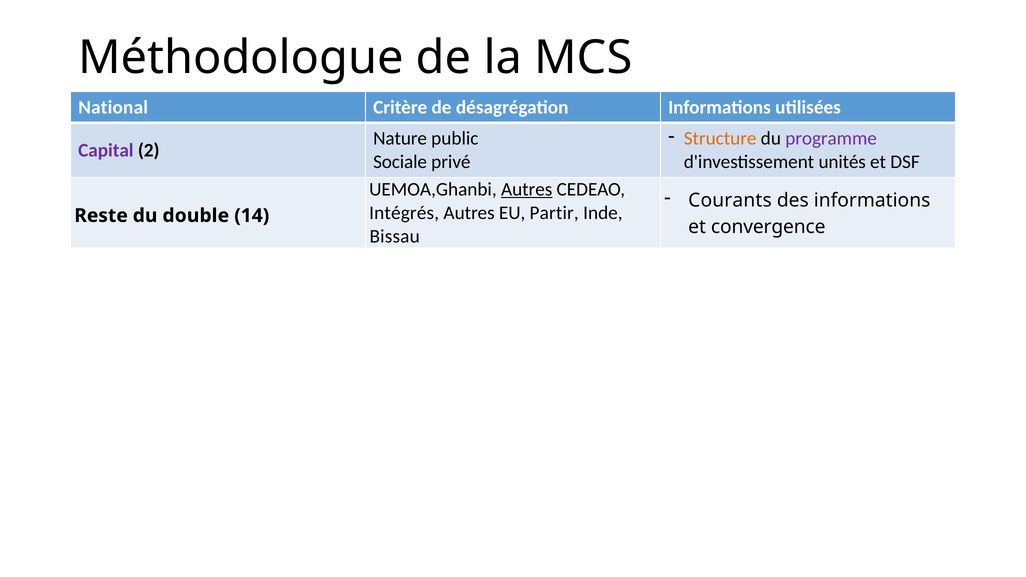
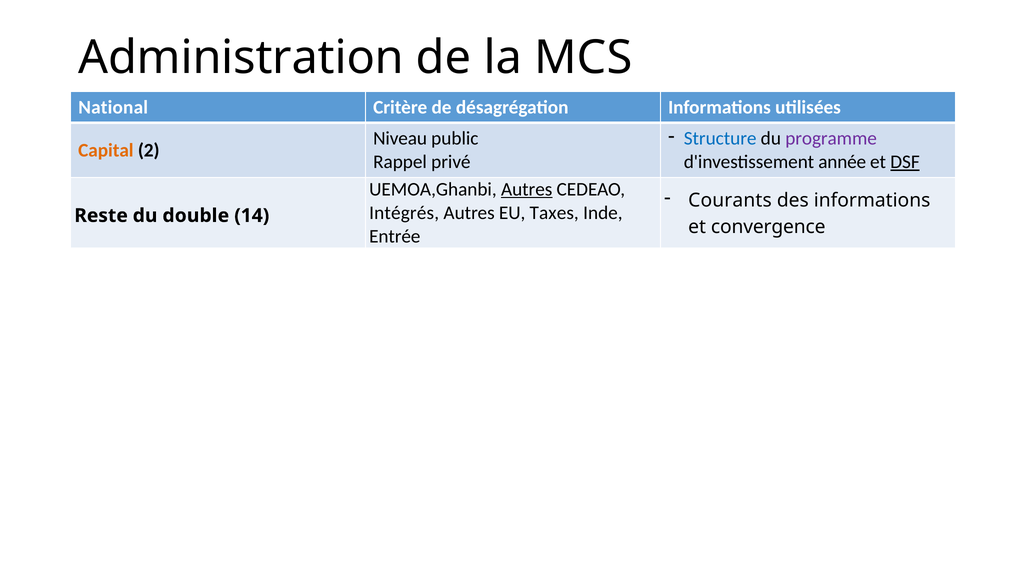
Méthodologue: Méthodologue -> Administration
Structure colour: orange -> blue
Nature: Nature -> Niveau
Capital colour: purple -> orange
Sociale: Sociale -> Rappel
unités: unités -> année
DSF underline: none -> present
Partir: Partir -> Taxes
Bissau: Bissau -> Entrée
